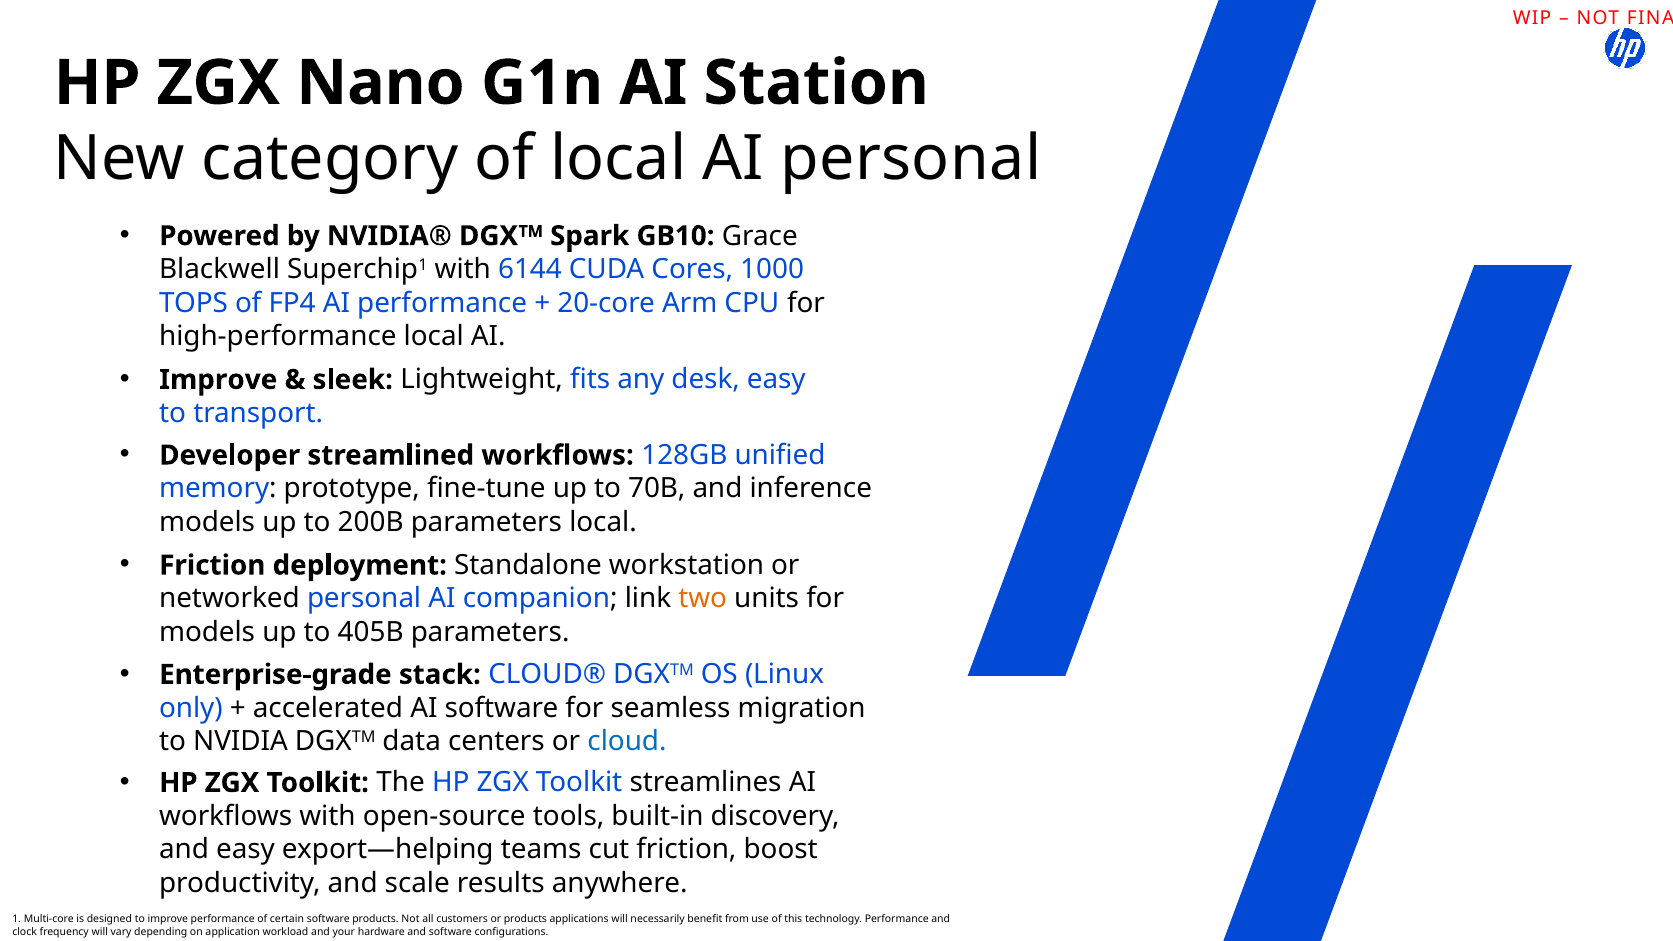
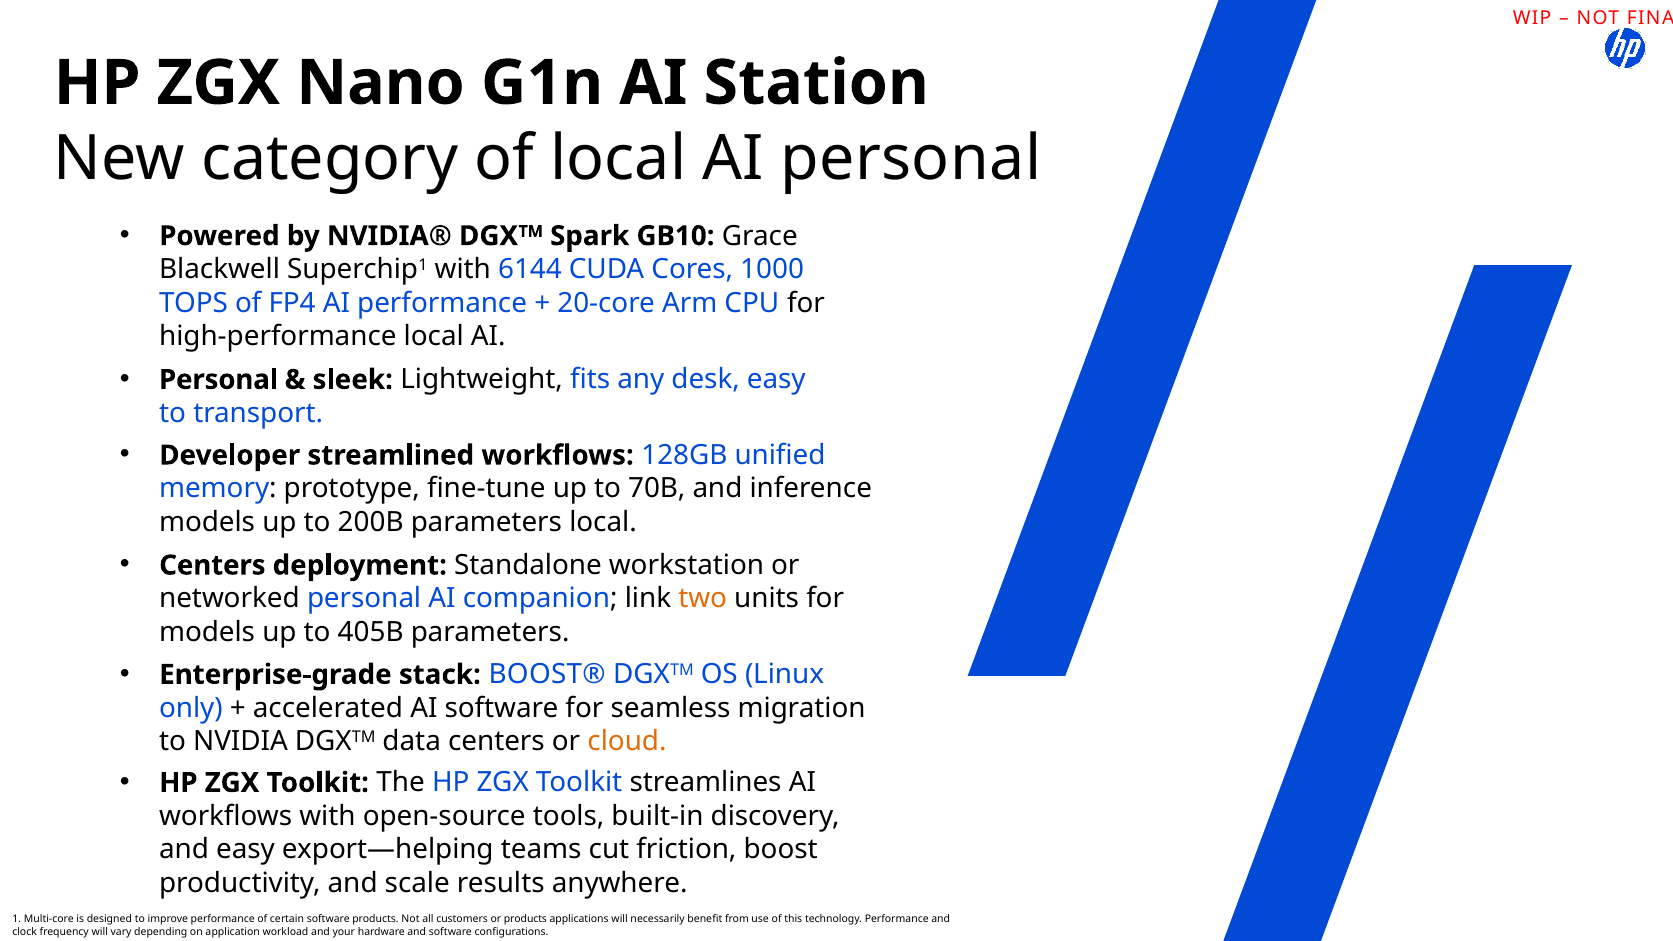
Improve at (218, 380): Improve -> Personal
Friction at (212, 565): Friction -> Centers
CLOUD®: CLOUD® -> BOOST®
cloud colour: blue -> orange
